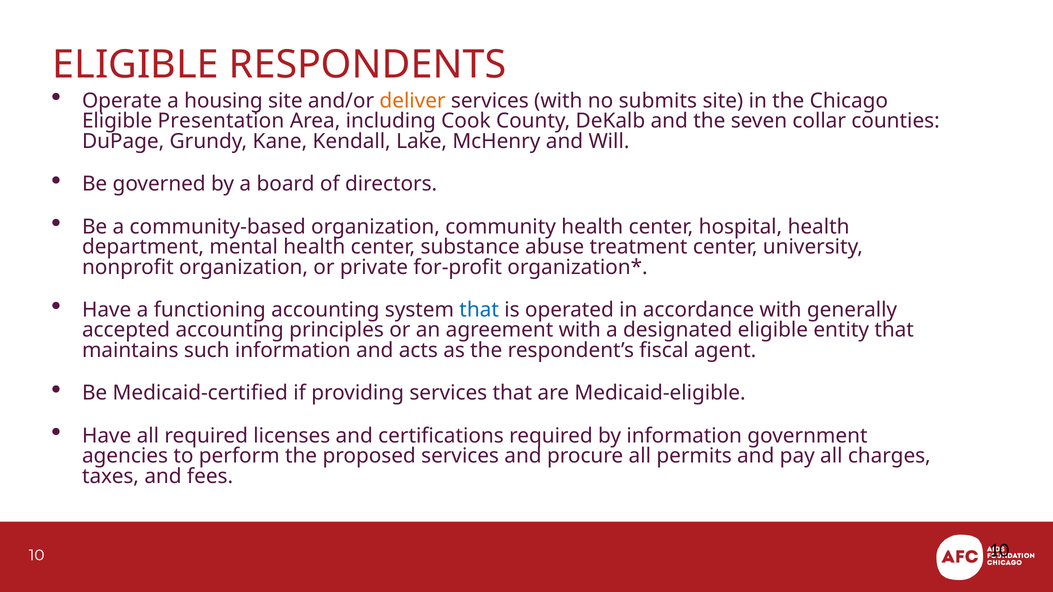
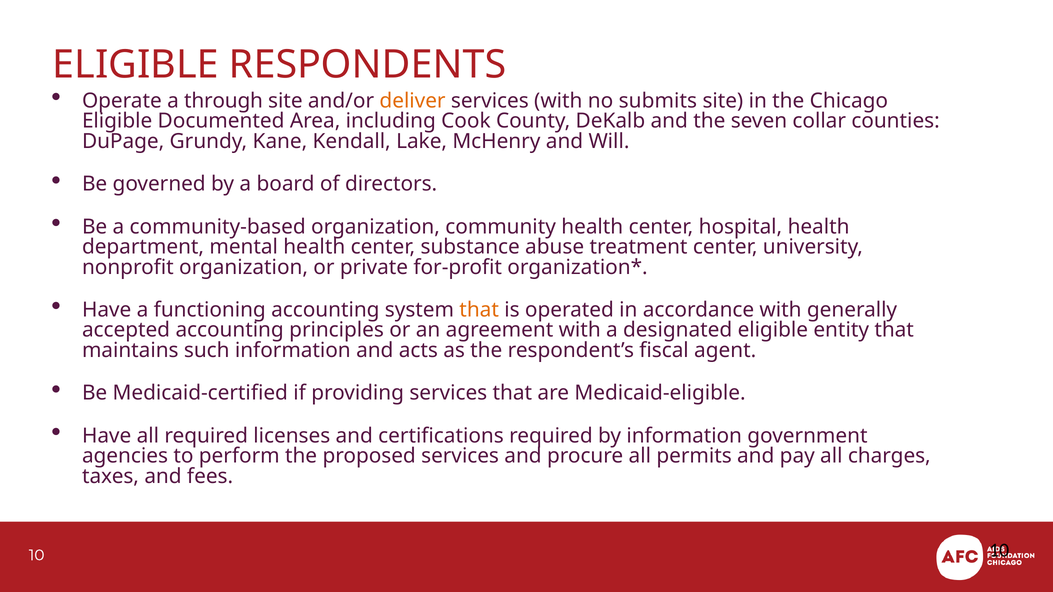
housing: housing -> through
Presentation: Presentation -> Documented
that at (479, 310) colour: blue -> orange
